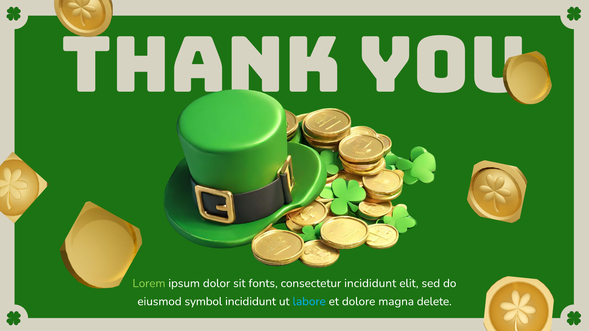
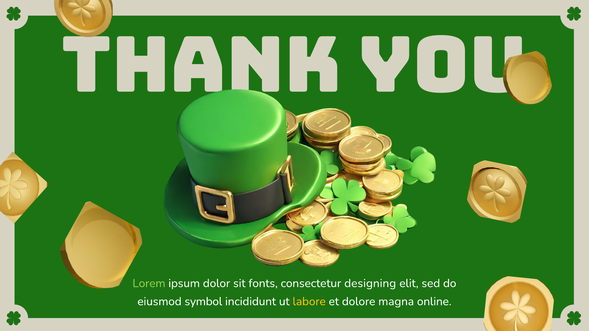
consectetur incididunt: incididunt -> designing
labore colour: light blue -> yellow
delete: delete -> online
